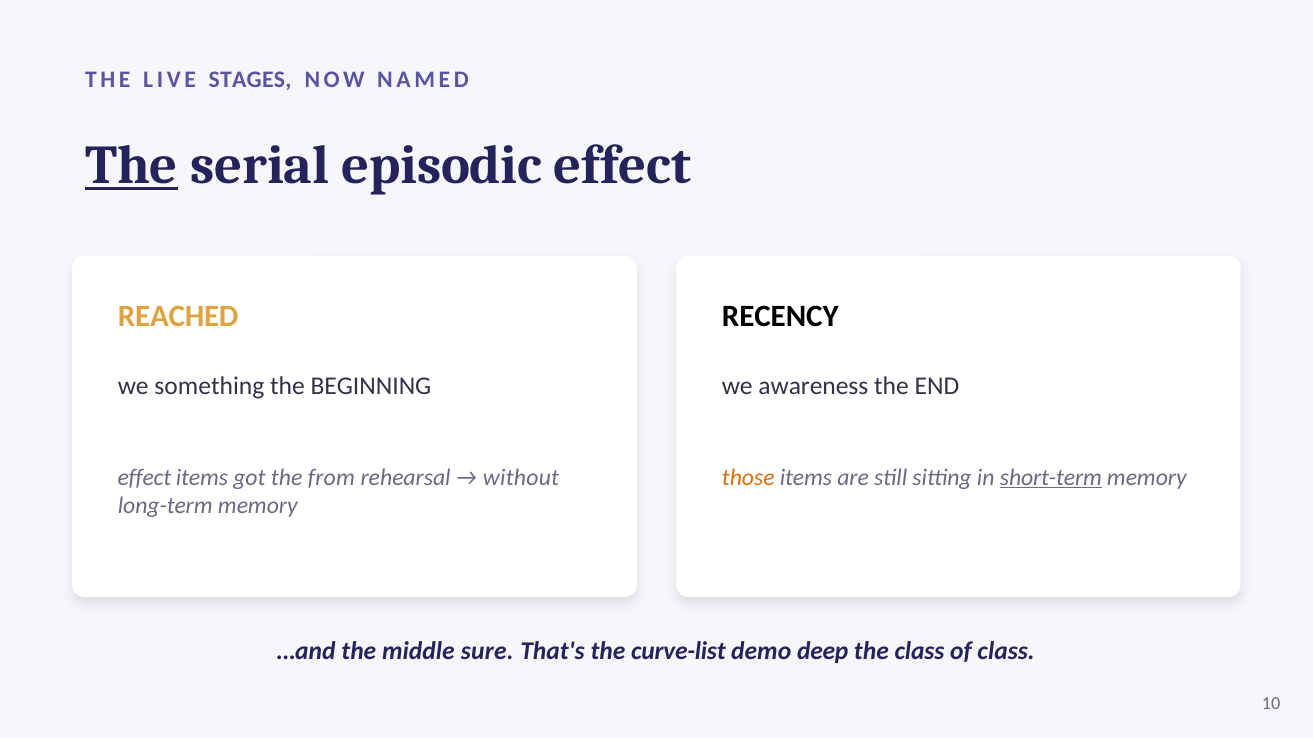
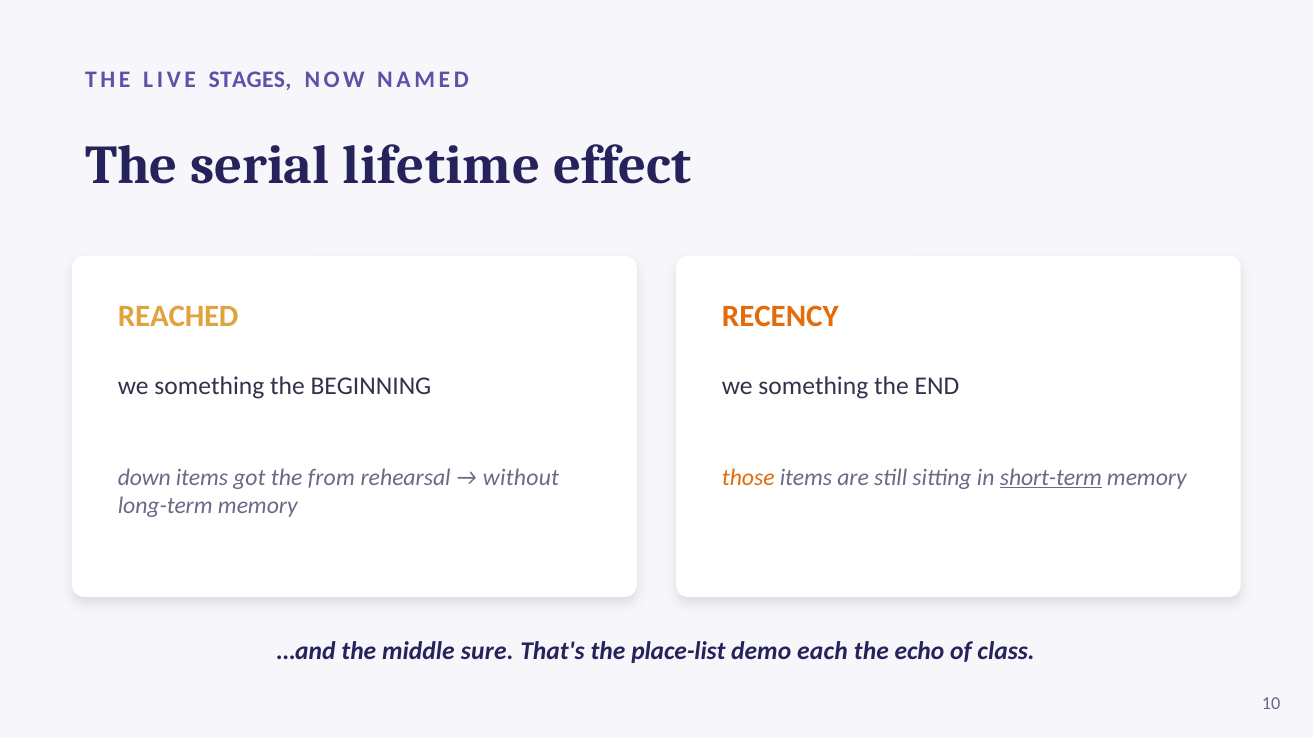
The at (132, 165) underline: present -> none
episodic: episodic -> lifetime
RECENCY colour: black -> orange
awareness at (813, 387): awareness -> something
effect at (144, 478): effect -> down
curve-list: curve-list -> place-list
deep: deep -> each
the class: class -> echo
